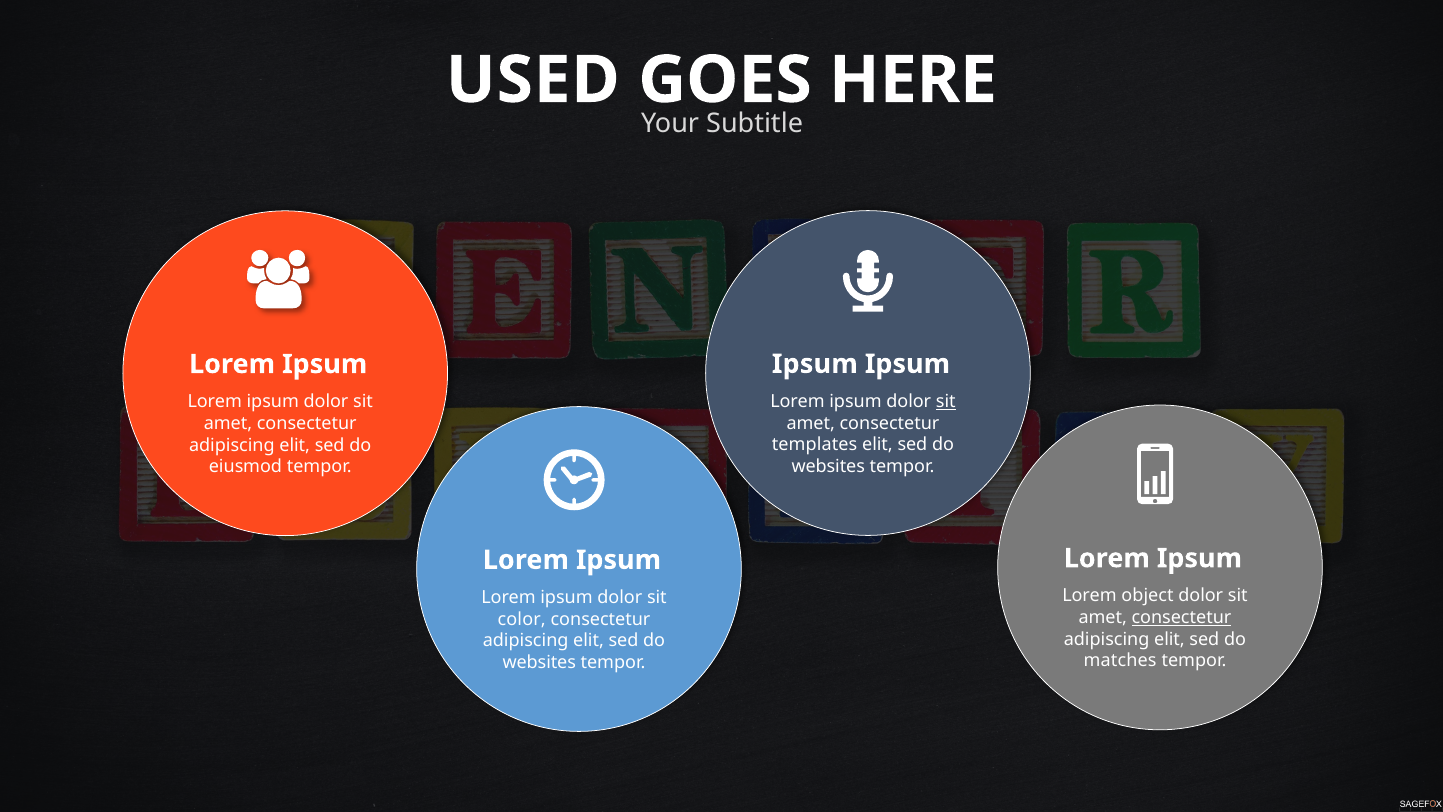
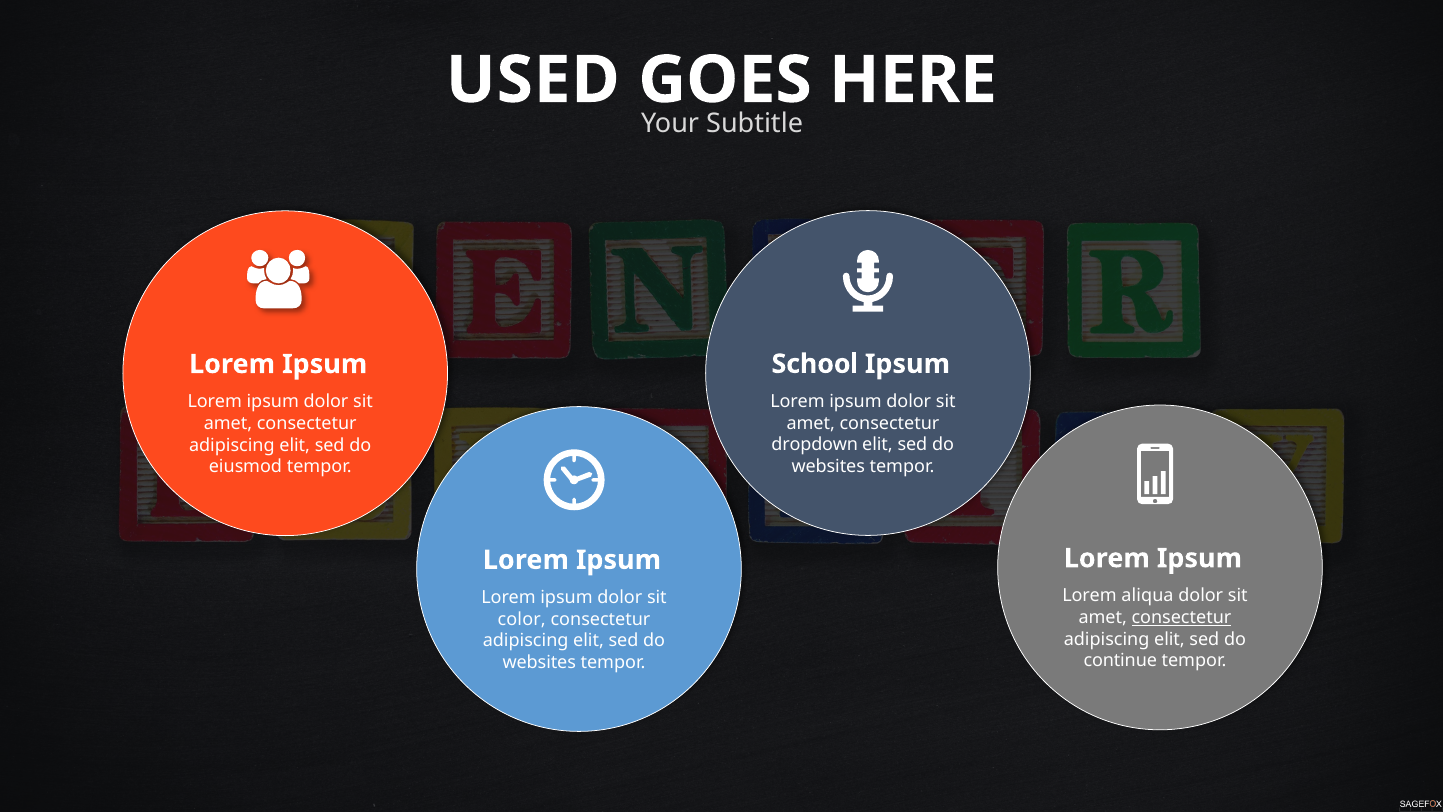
Ipsum at (815, 364): Ipsum -> School
sit at (946, 401) underline: present -> none
templates: templates -> dropdown
object: object -> aliqua
matches: matches -> continue
